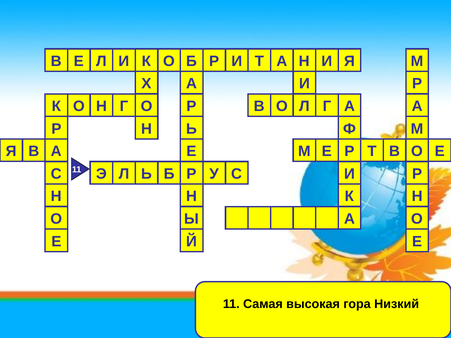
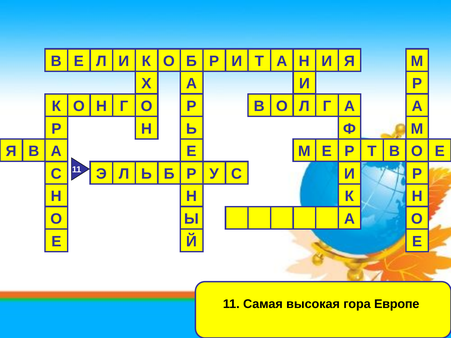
Низкий: Низкий -> Европе
